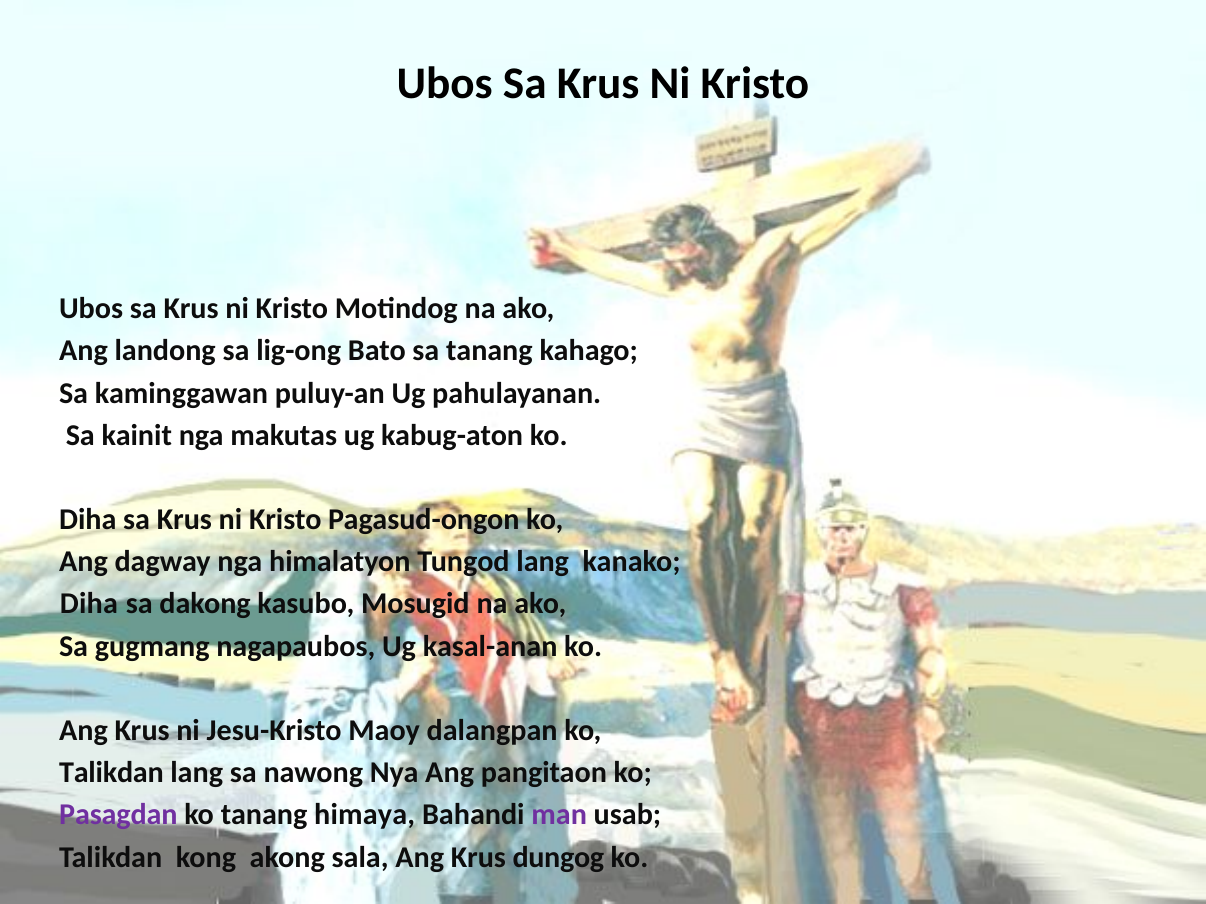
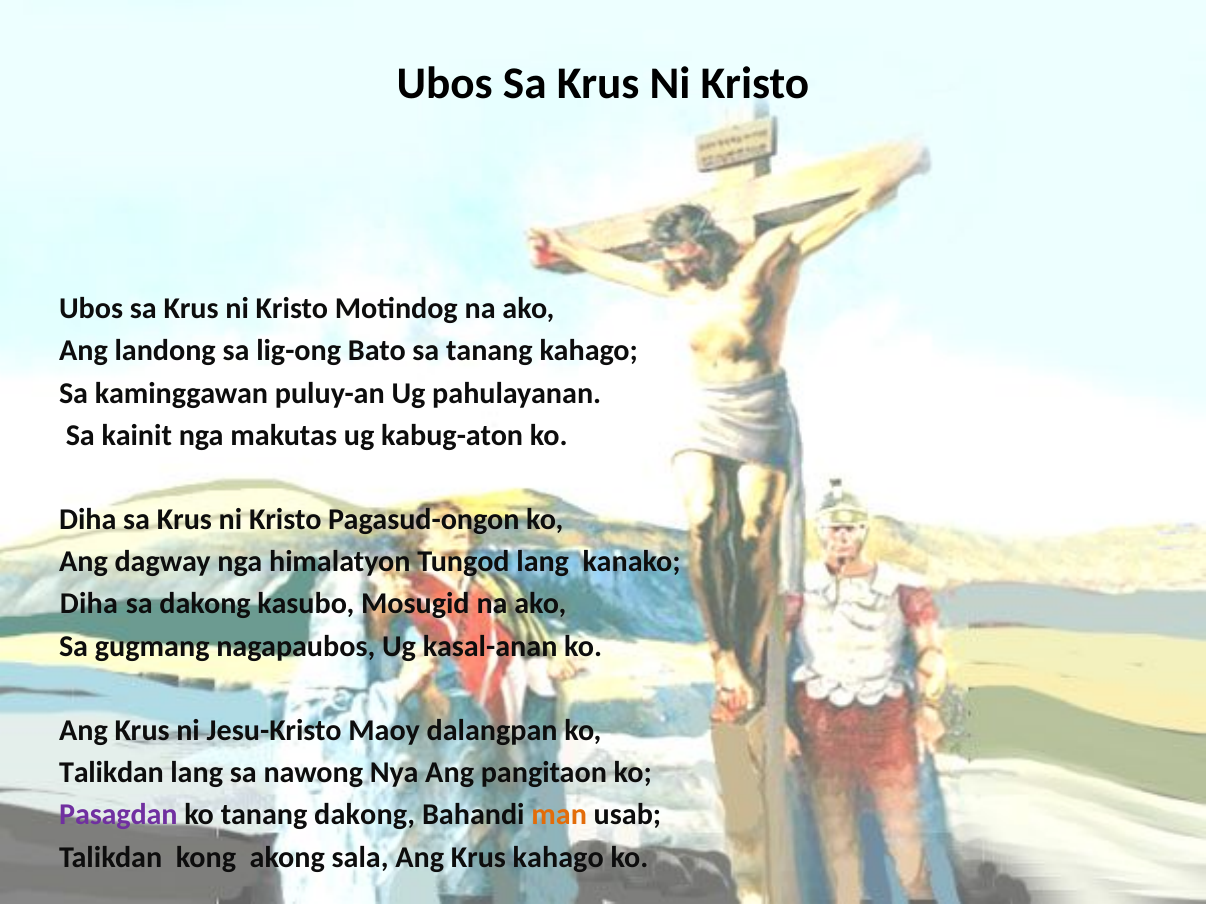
tanang himaya: himaya -> dakong
man colour: purple -> orange
Krus dungog: dungog -> kahago
